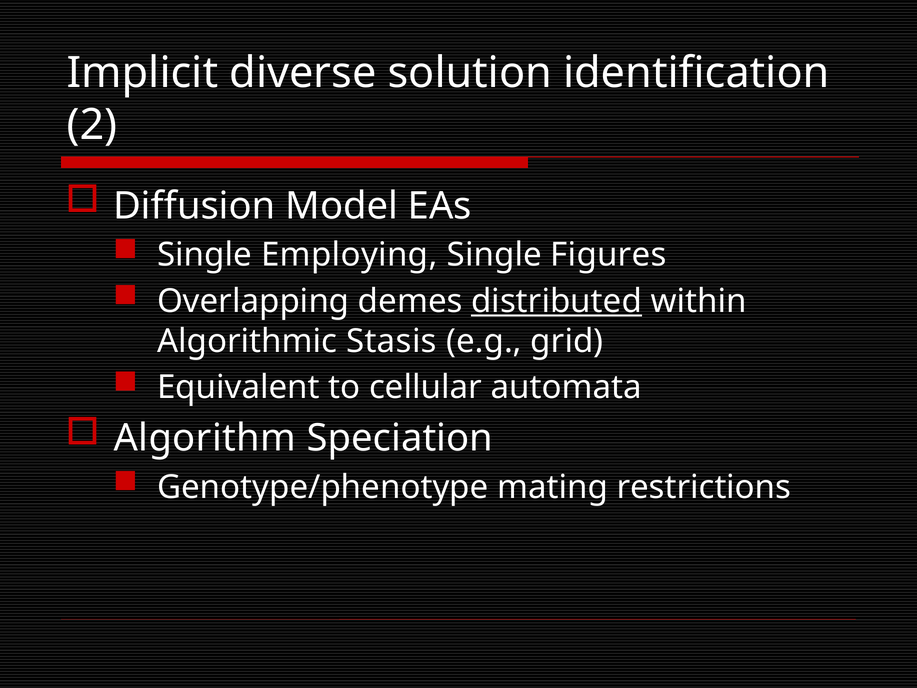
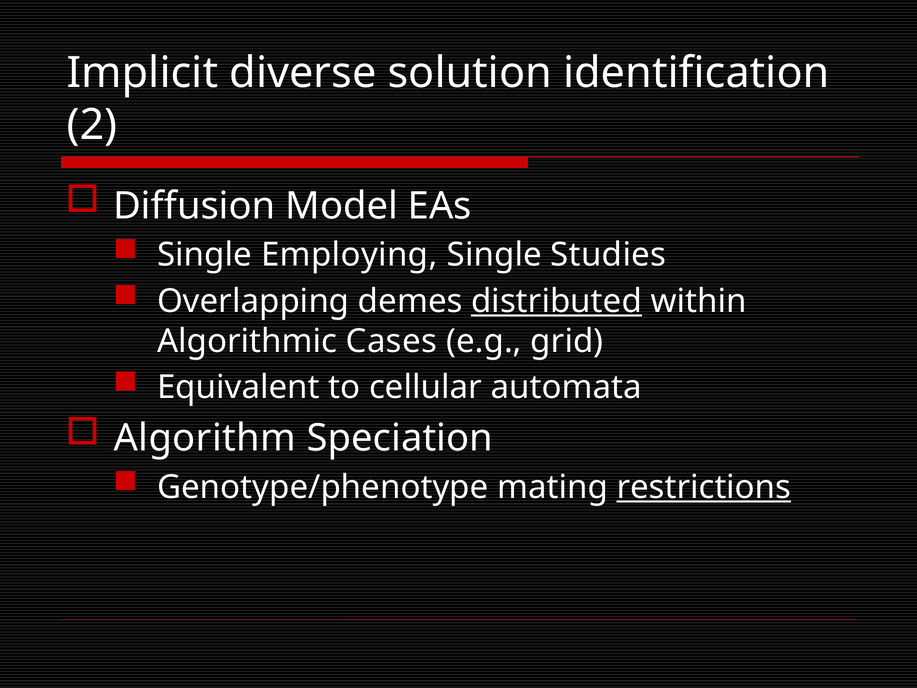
Figures: Figures -> Studies
Stasis: Stasis -> Cases
restrictions underline: none -> present
